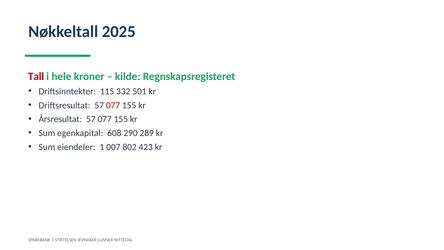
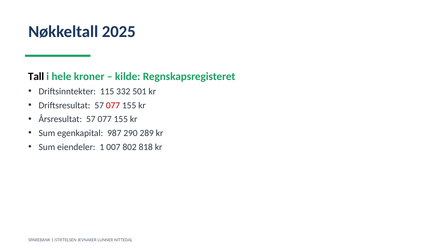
Tall colour: red -> black
608: 608 -> 987
423: 423 -> 818
